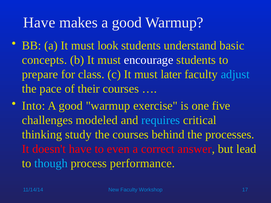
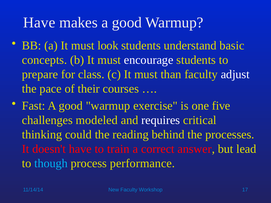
later: later -> than
adjust colour: light blue -> white
Into: Into -> Fast
requires colour: light blue -> white
study: study -> could
the courses: courses -> reading
even: even -> train
